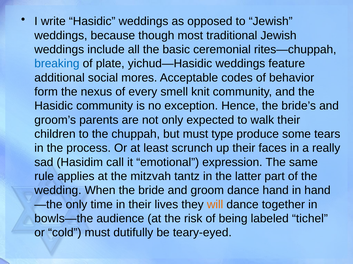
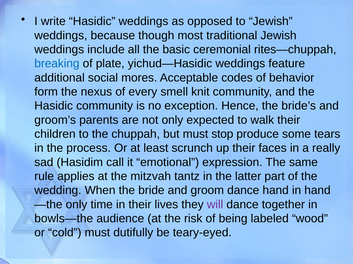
type: type -> stop
will colour: orange -> purple
tichel: tichel -> wood
